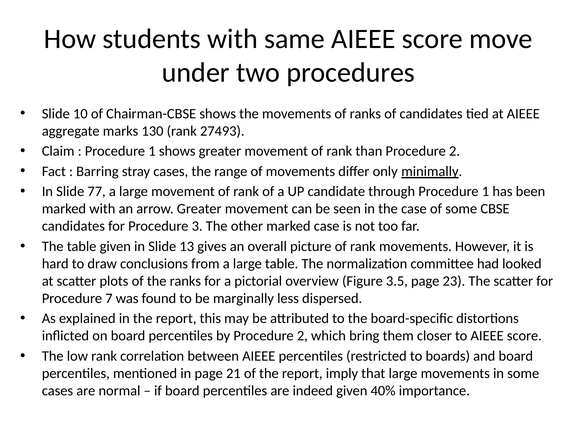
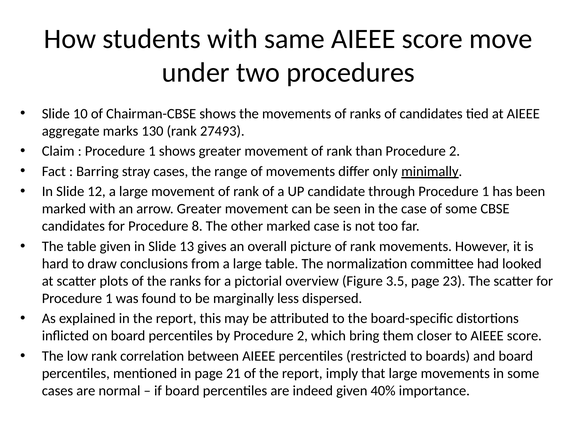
77: 77 -> 12
3: 3 -> 8
7 at (109, 298): 7 -> 1
